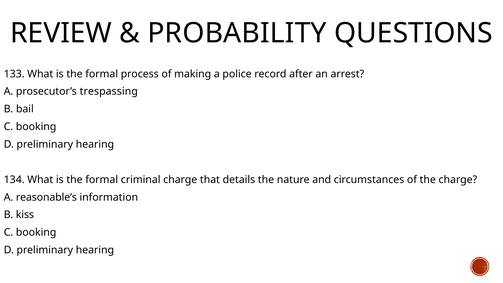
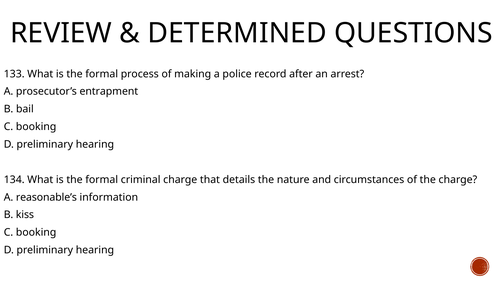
PROBABILITY: PROBABILITY -> DETERMINED
trespassing: trespassing -> entrapment
